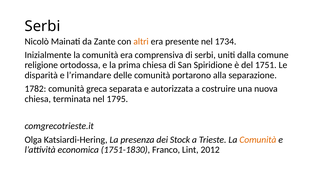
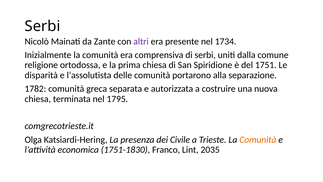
altri colour: orange -> purple
l’rimandare: l’rimandare -> l’assolutista
Stock: Stock -> Civile
2012: 2012 -> 2035
